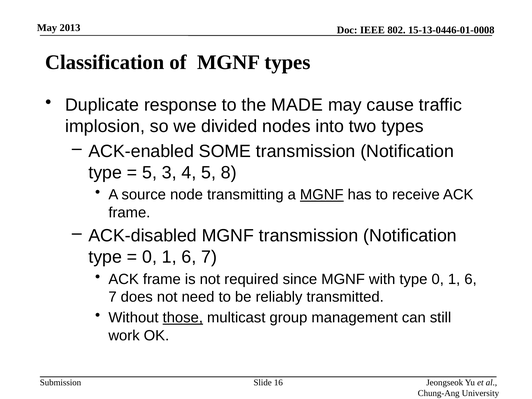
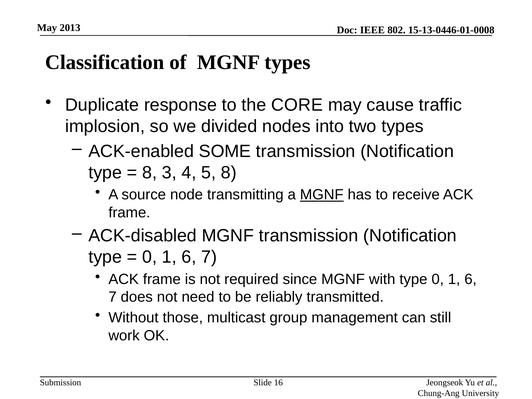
MADE: MADE -> CORE
5 at (150, 173): 5 -> 8
those underline: present -> none
